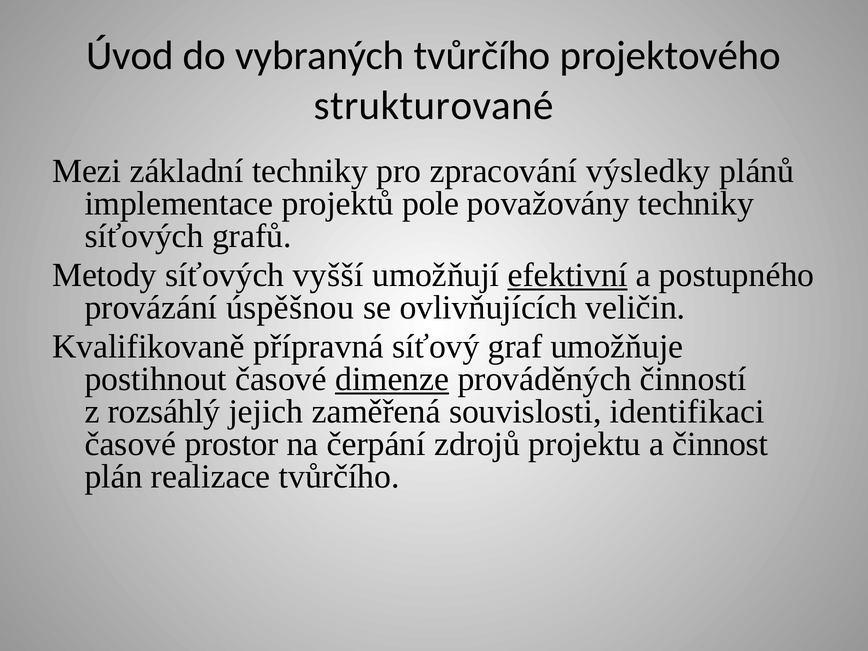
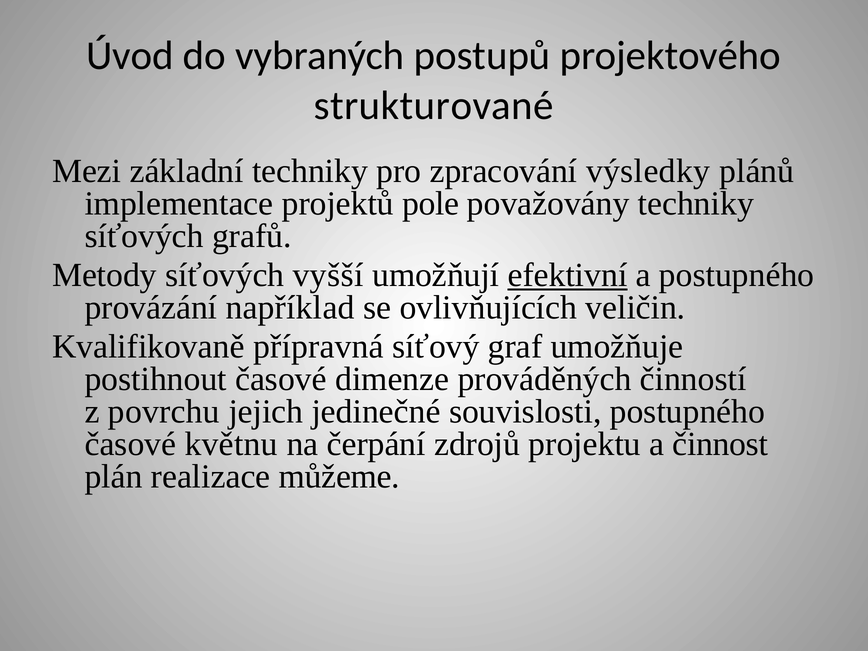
vybraných tvůrčího: tvůrčího -> postupů
úspěšnou: úspěšnou -> například
dimenze underline: present -> none
rozsáhlý: rozsáhlý -> povrchu
zaměřená: zaměřená -> jedinečné
souvislosti identifikaci: identifikaci -> postupného
prostor: prostor -> květnu
realizace tvůrčího: tvůrčího -> můžeme
